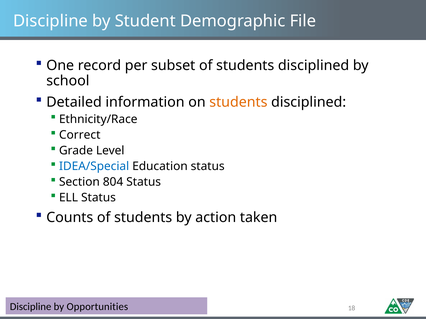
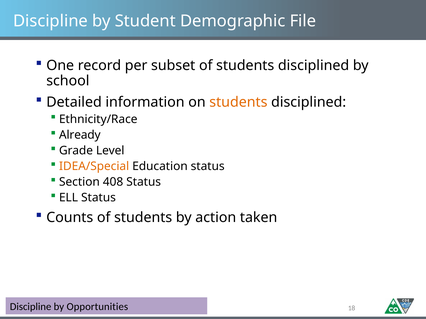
Correct: Correct -> Already
IDEA/Special colour: blue -> orange
804: 804 -> 408
